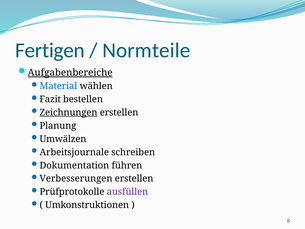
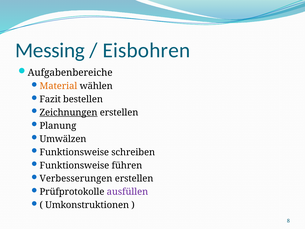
Fertigen: Fertigen -> Messing
Normteile: Normteile -> Eisbohren
Aufgabenbereiche underline: present -> none
Material colour: blue -> orange
Arbeitsjournale at (74, 152): Arbeitsjournale -> Funktionsweise
Dokumentation at (74, 165): Dokumentation -> Funktionsweise
